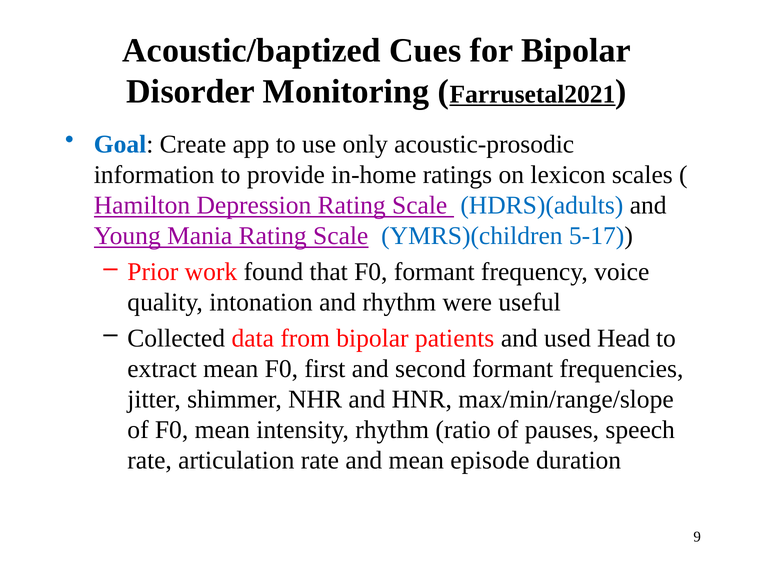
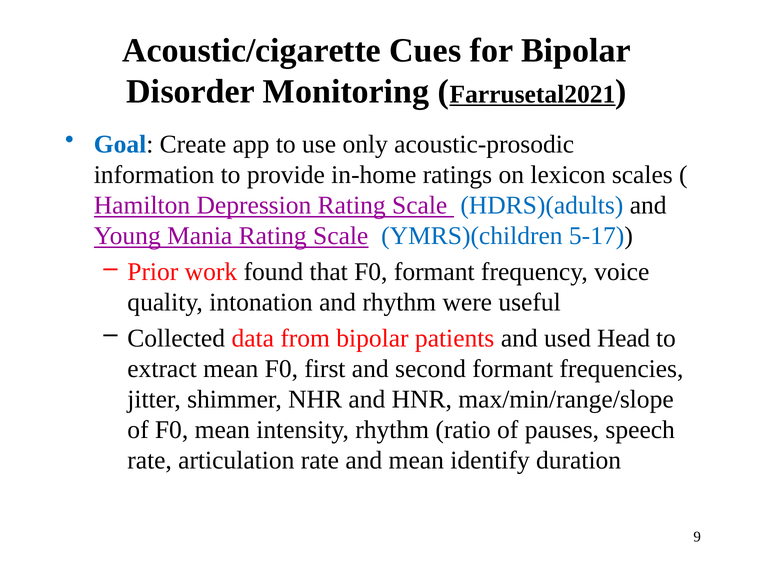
Acoustic/baptized: Acoustic/baptized -> Acoustic/cigarette
episode: episode -> identify
